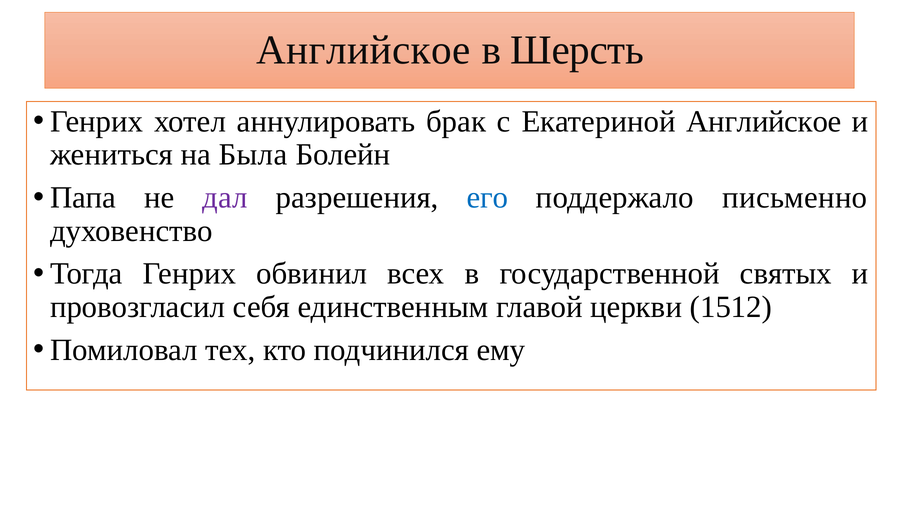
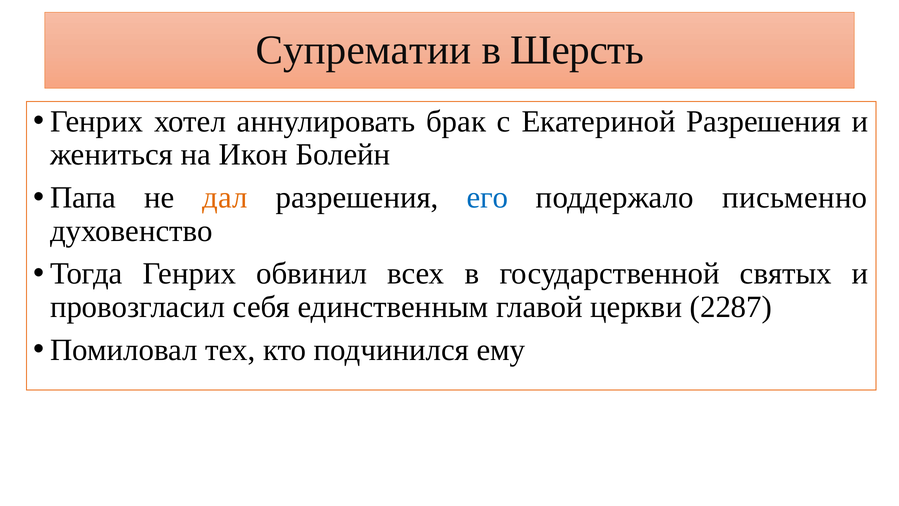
Английское at (363, 50): Английское -> Супрематии
Екатериной Английское: Английское -> Разрешения
Была: Была -> Икон
дал colour: purple -> orange
1512: 1512 -> 2287
